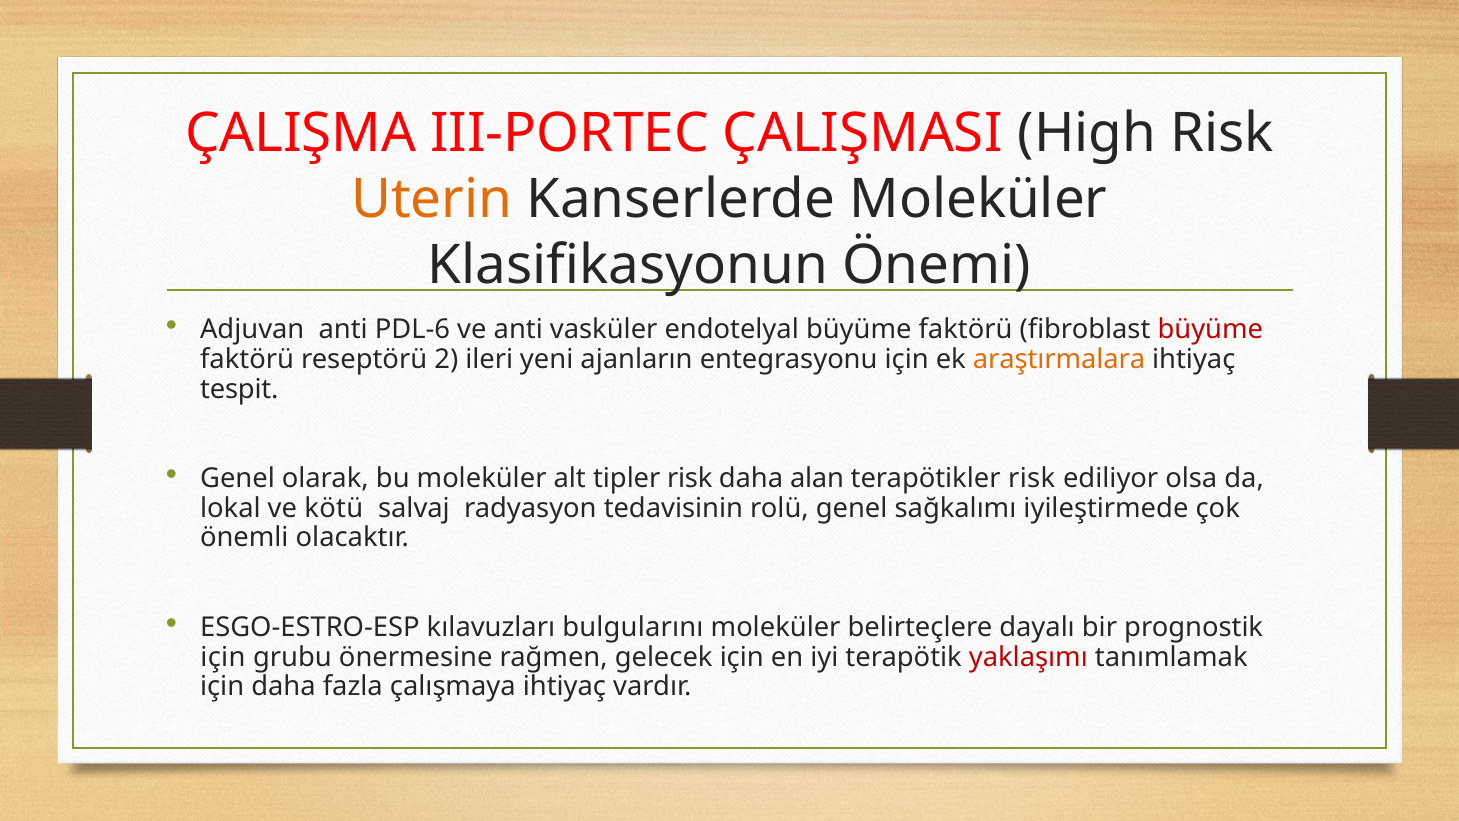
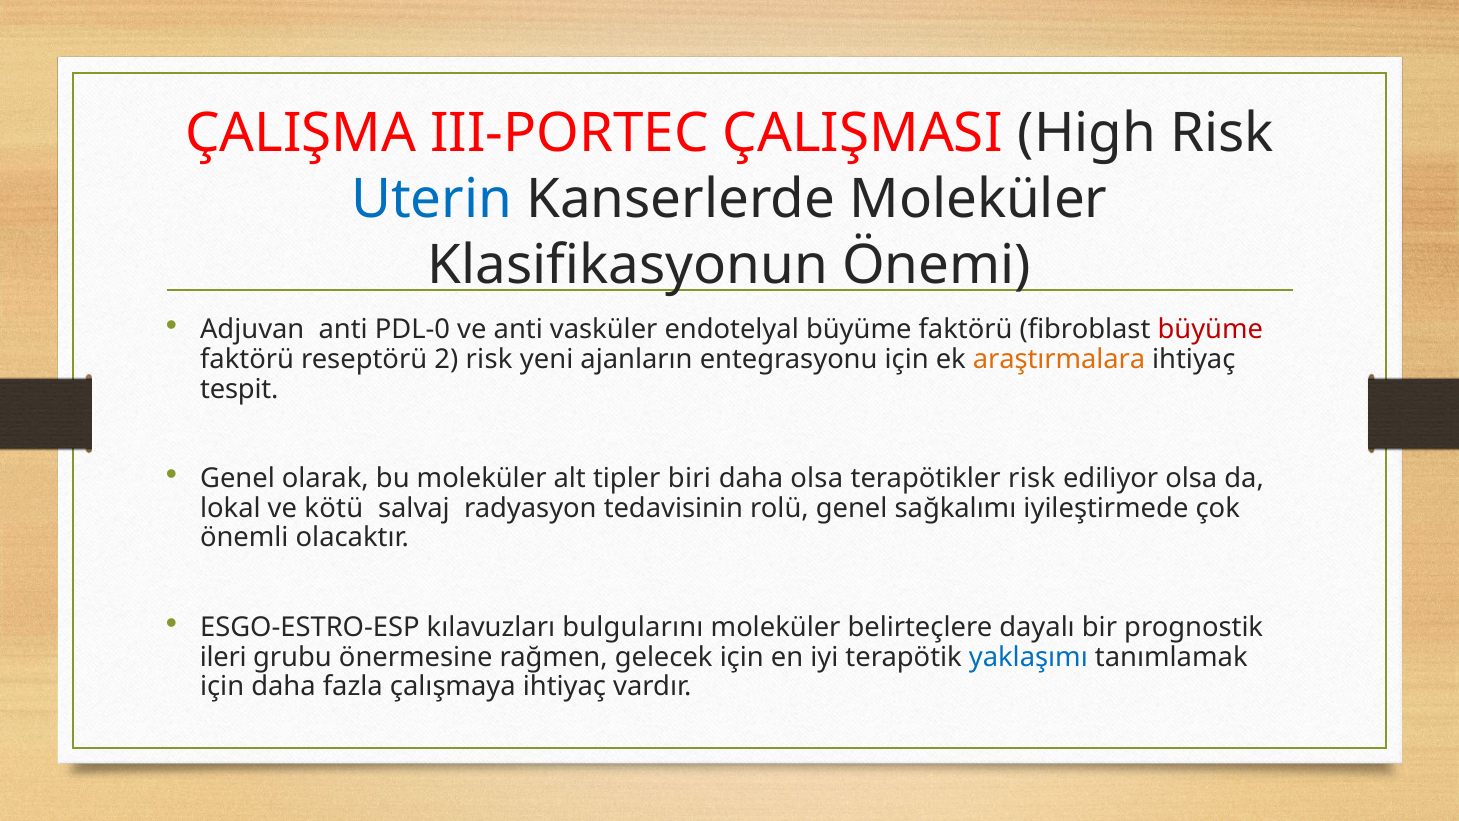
Uterin colour: orange -> blue
PDL-6: PDL-6 -> PDL-0
2 ileri: ileri -> risk
tipler risk: risk -> biri
daha alan: alan -> olsa
için at (223, 657): için -> ileri
yaklaşımı colour: red -> blue
